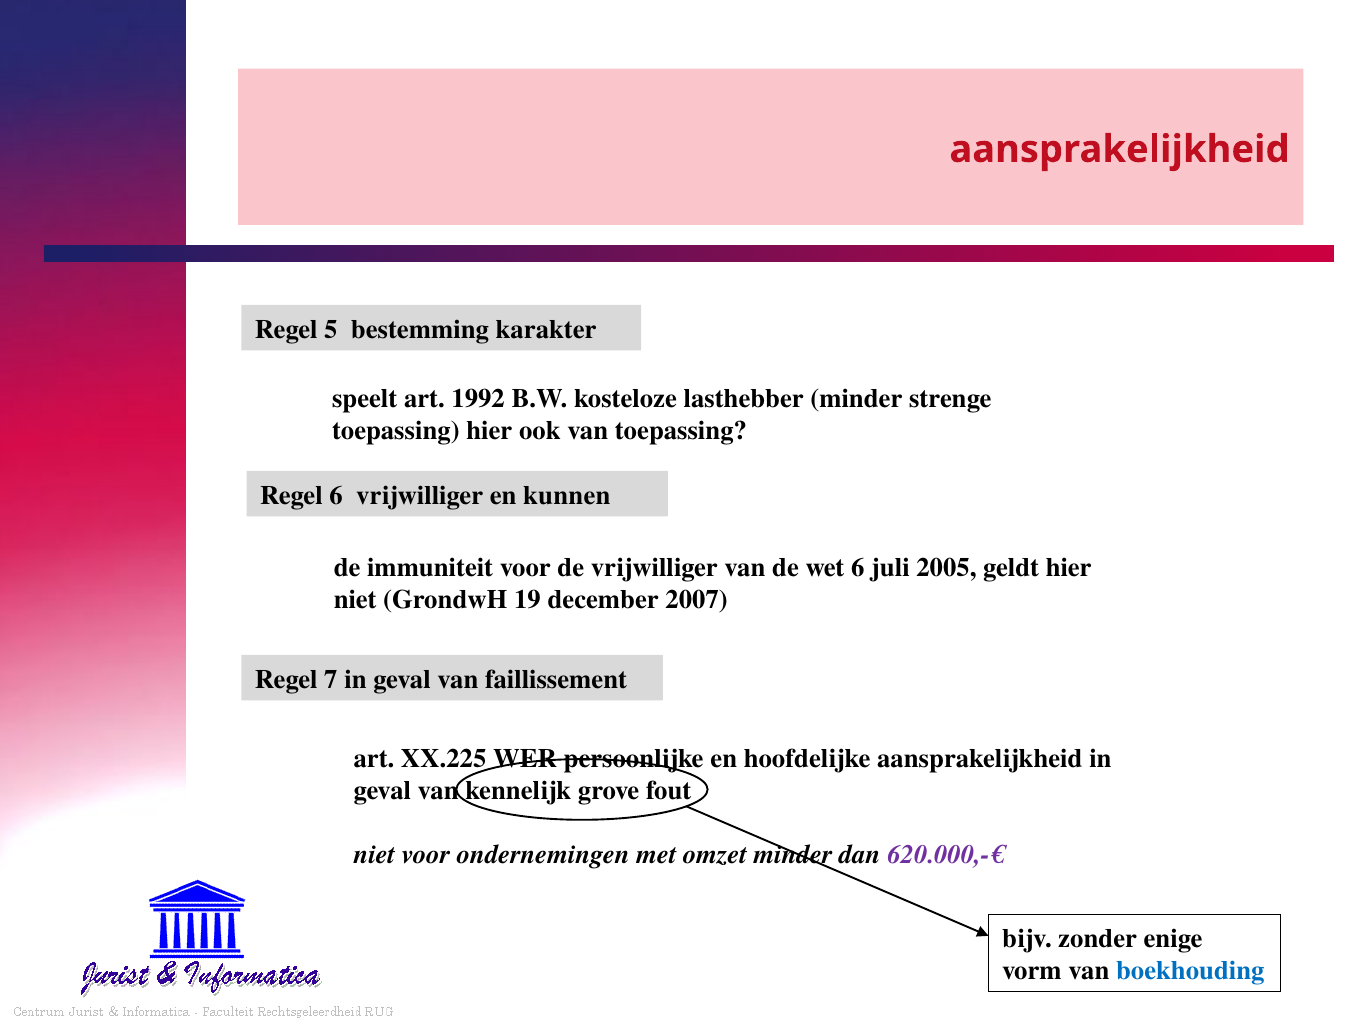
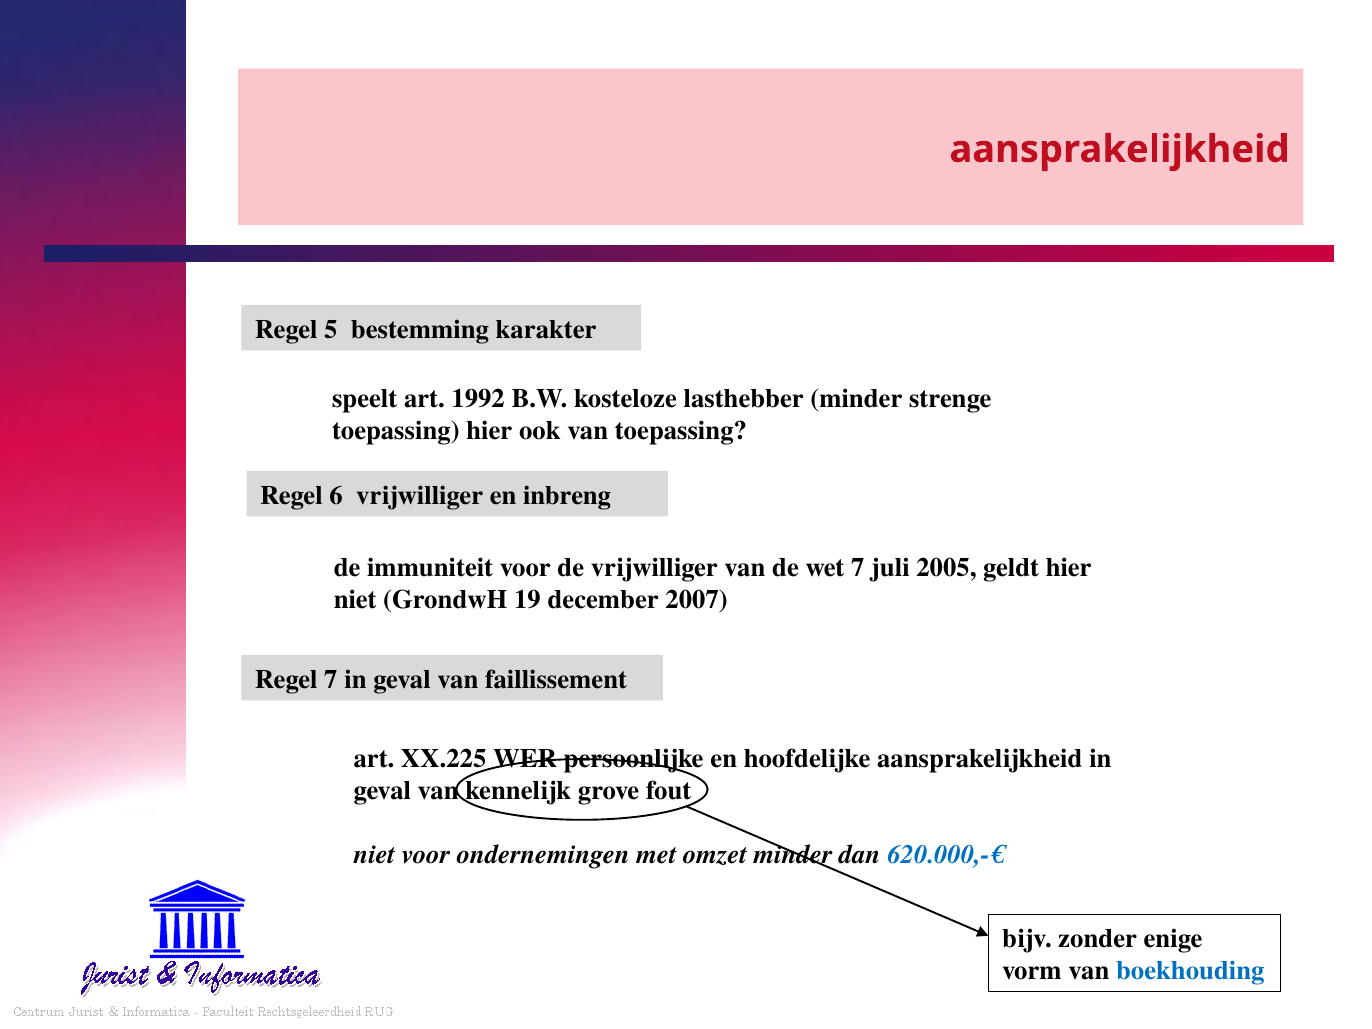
kunnen: kunnen -> inbreng
wet 6: 6 -> 7
620.000,-€ colour: purple -> blue
